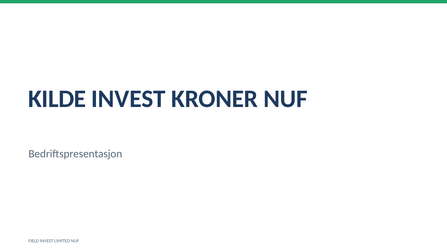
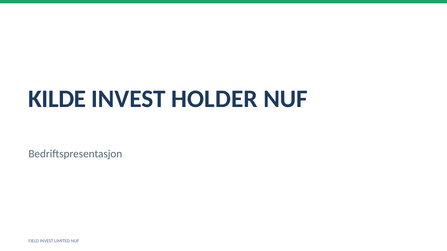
KRONER: KRONER -> HOLDER
